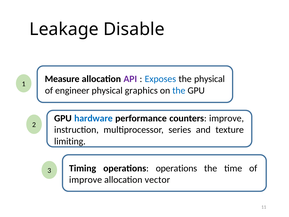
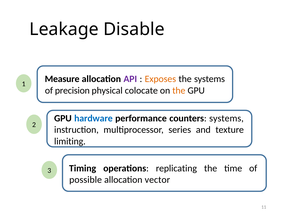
Exposes colour: blue -> orange
the physical: physical -> systems
engineer: engineer -> precision
graphics: graphics -> colocate
the at (179, 90) colour: blue -> orange
counters improve: improve -> systems
operations operations: operations -> replicating
improve at (86, 180): improve -> possible
